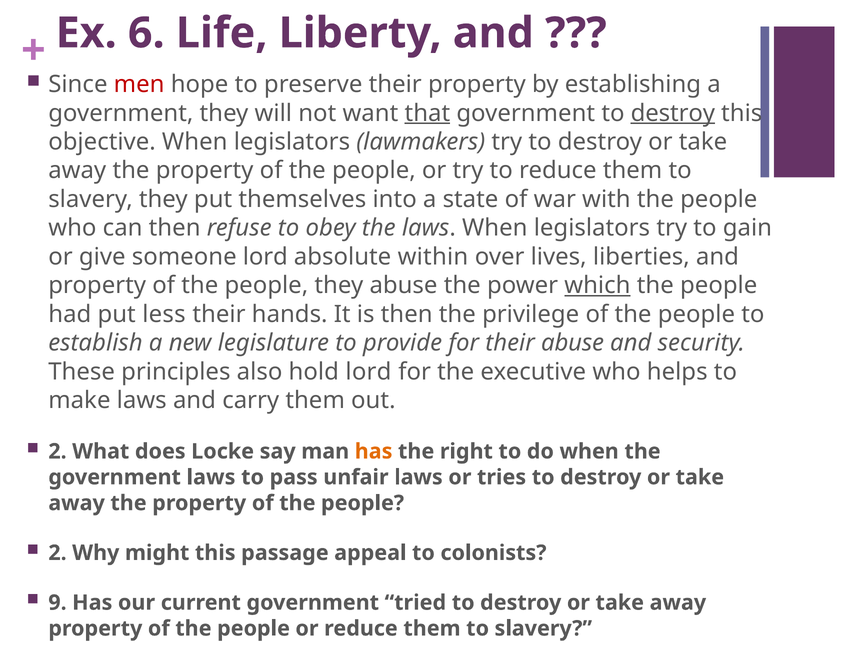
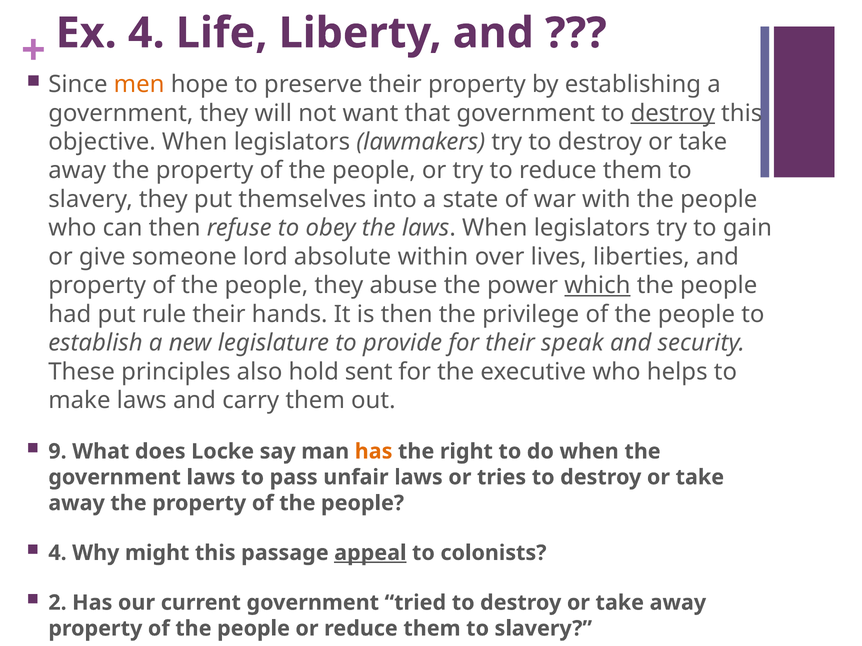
Ex 6: 6 -> 4
men colour: red -> orange
that underline: present -> none
less: less -> rule
their abuse: abuse -> speak
hold lord: lord -> sent
2 at (57, 452): 2 -> 9
2 at (57, 553): 2 -> 4
appeal underline: none -> present
9: 9 -> 2
